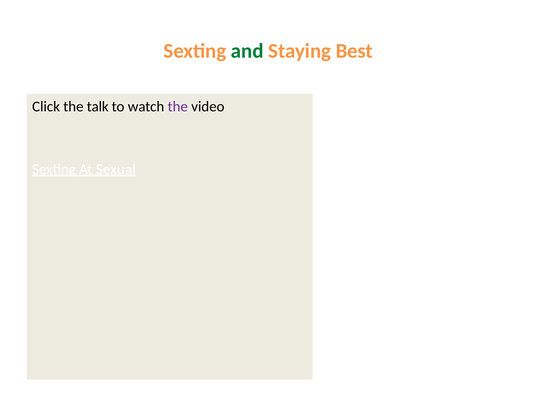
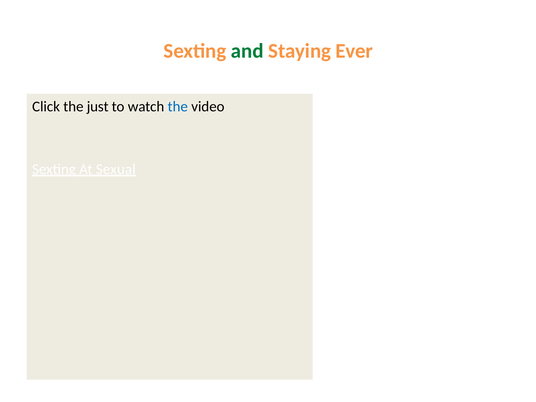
Best: Best -> Ever
talk: talk -> just
the at (178, 106) colour: purple -> blue
